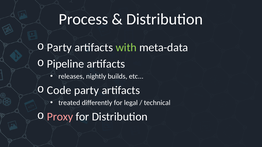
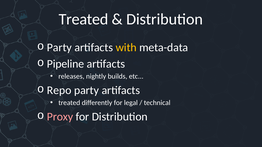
Process at (83, 19): Process -> Treated
with colour: light green -> yellow
Code: Code -> Repo
